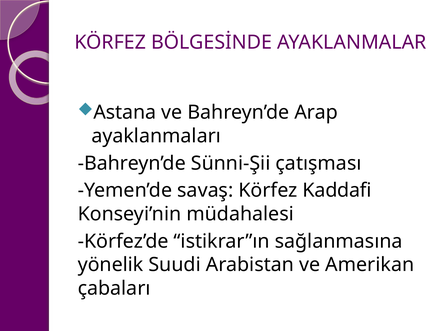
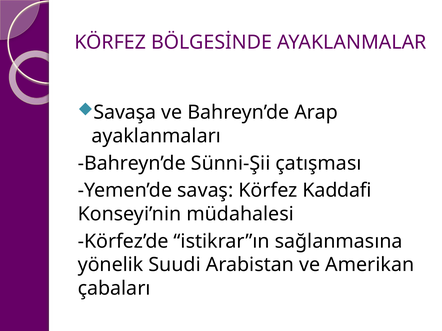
Astana: Astana -> Savaşa
